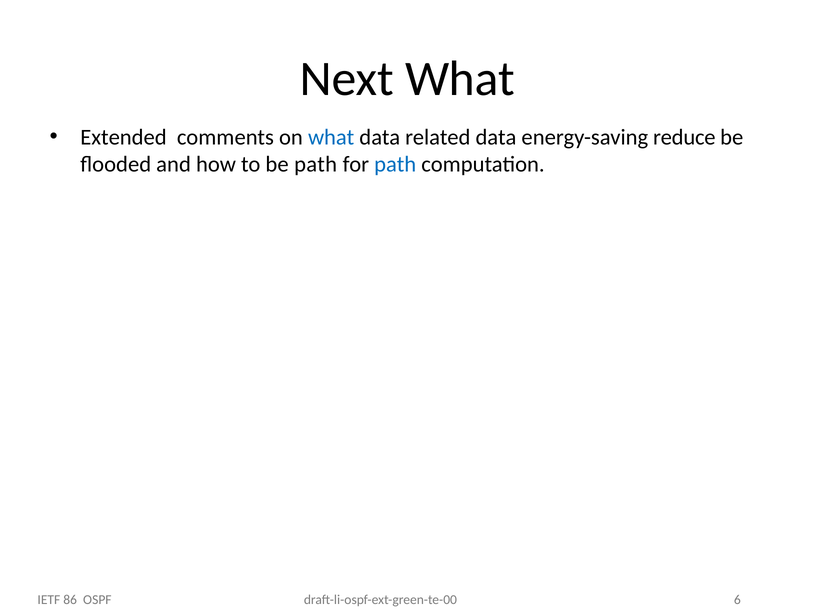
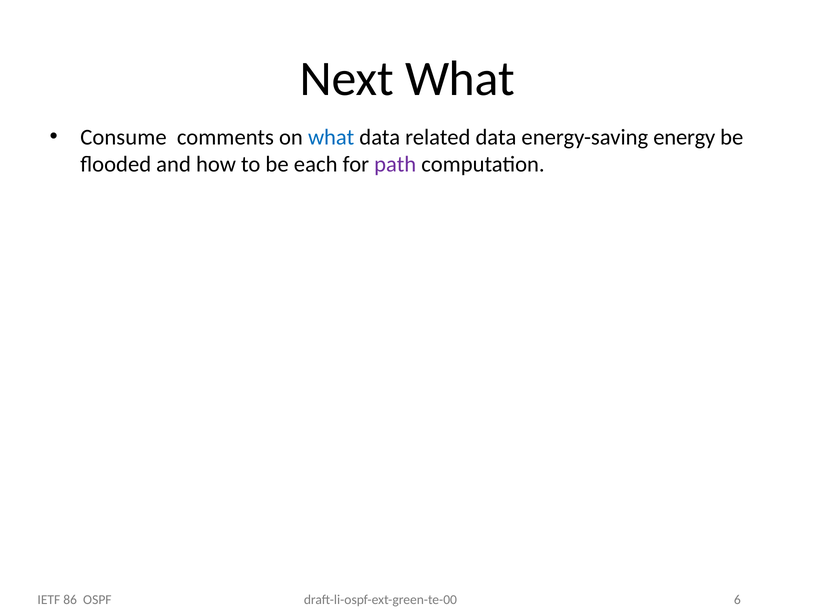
Extended: Extended -> Consume
reduce: reduce -> energy
be path: path -> each
path at (395, 164) colour: blue -> purple
